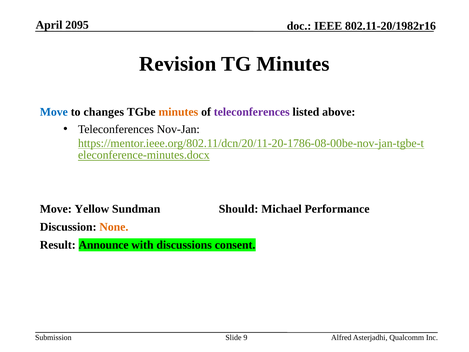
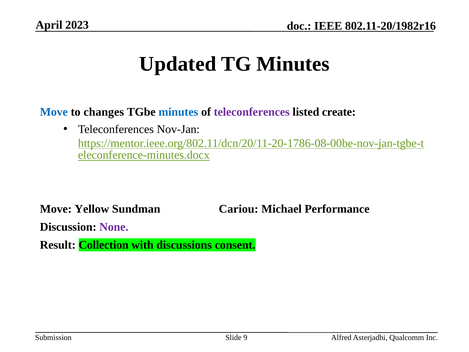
2095: 2095 -> 2023
Revision: Revision -> Updated
minutes at (178, 112) colour: orange -> blue
above: above -> create
Should: Should -> Cariou
None colour: orange -> purple
Announce: Announce -> Collection
